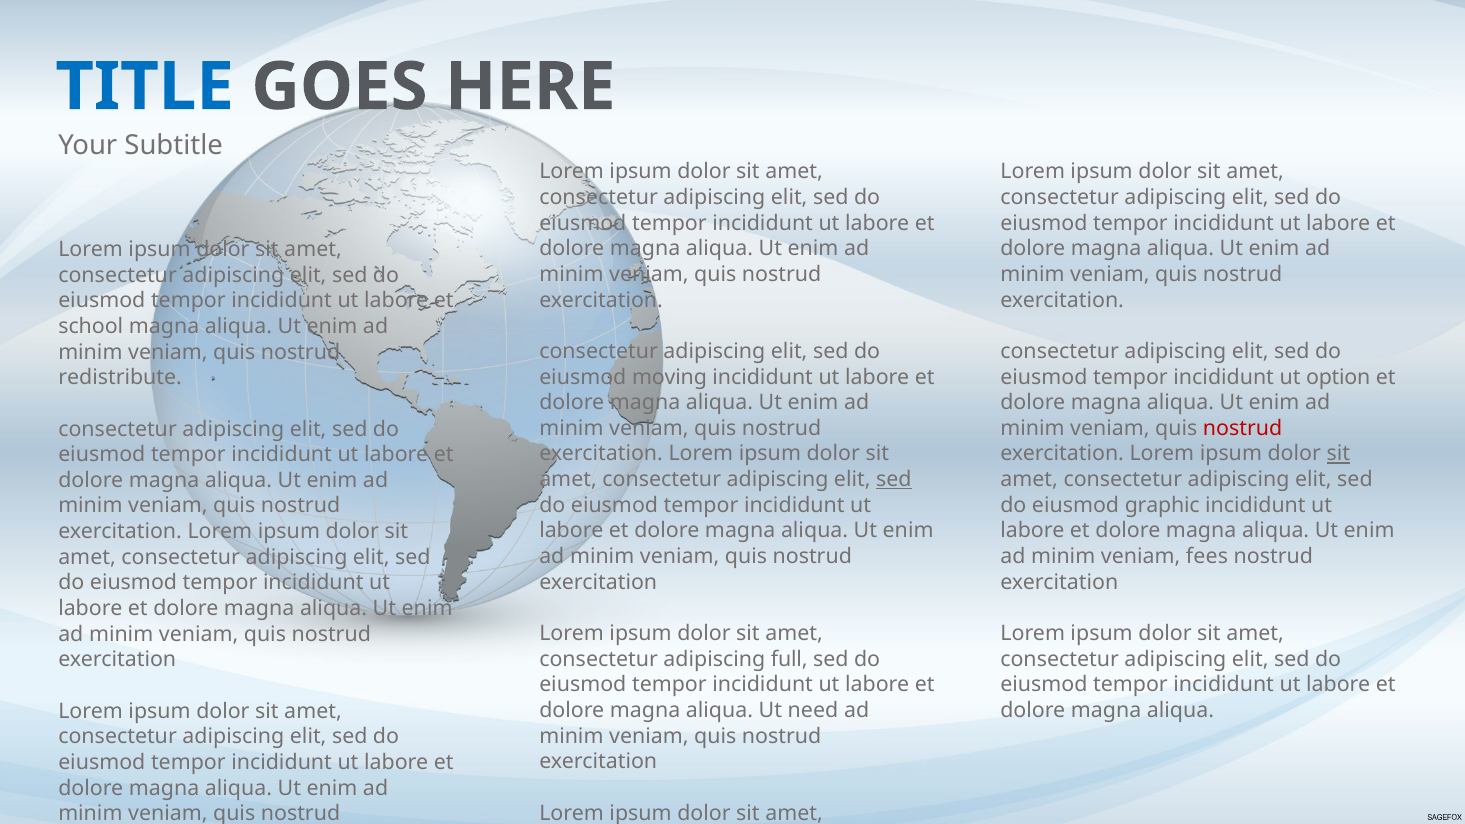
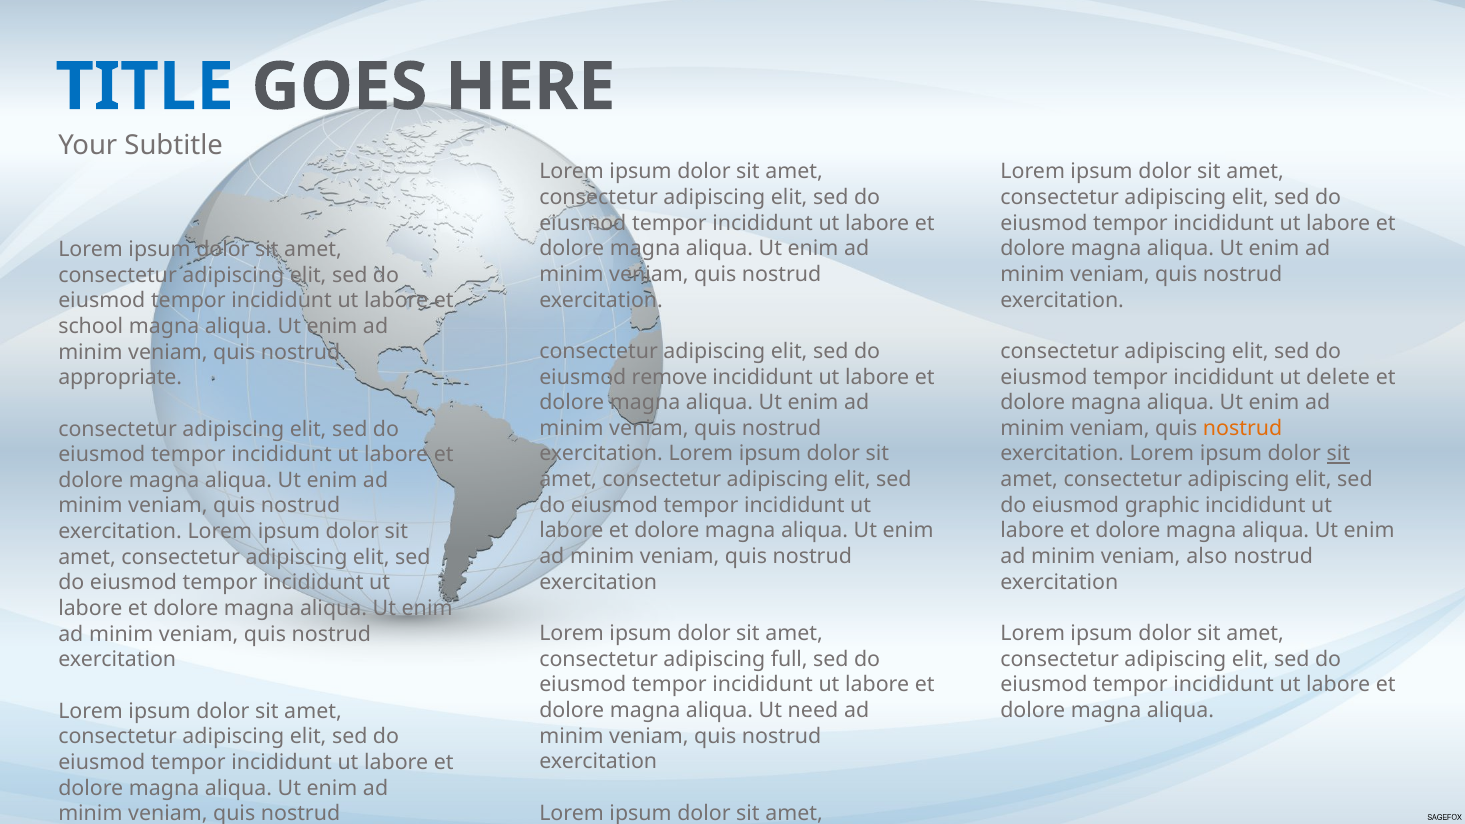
moving: moving -> remove
option: option -> delete
redistribute: redistribute -> appropriate
nostrud at (1243, 428) colour: red -> orange
sed at (894, 480) underline: present -> none
fees: fees -> also
